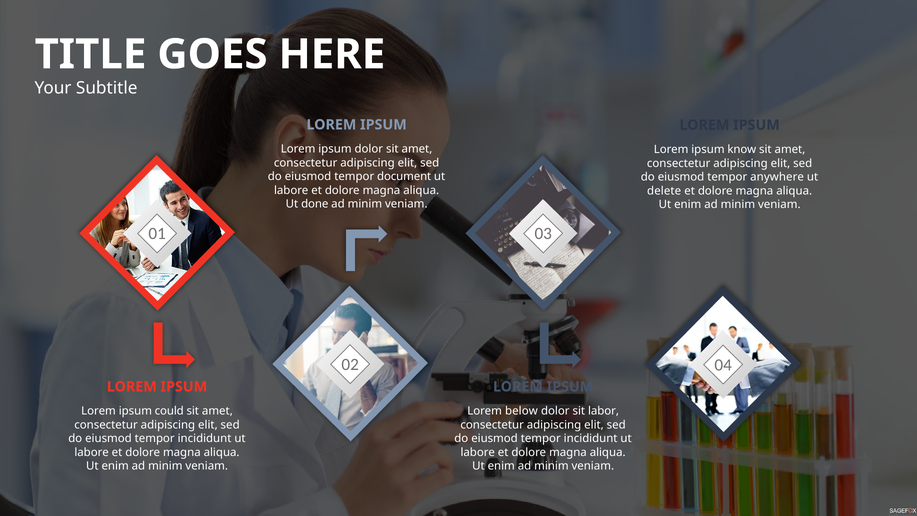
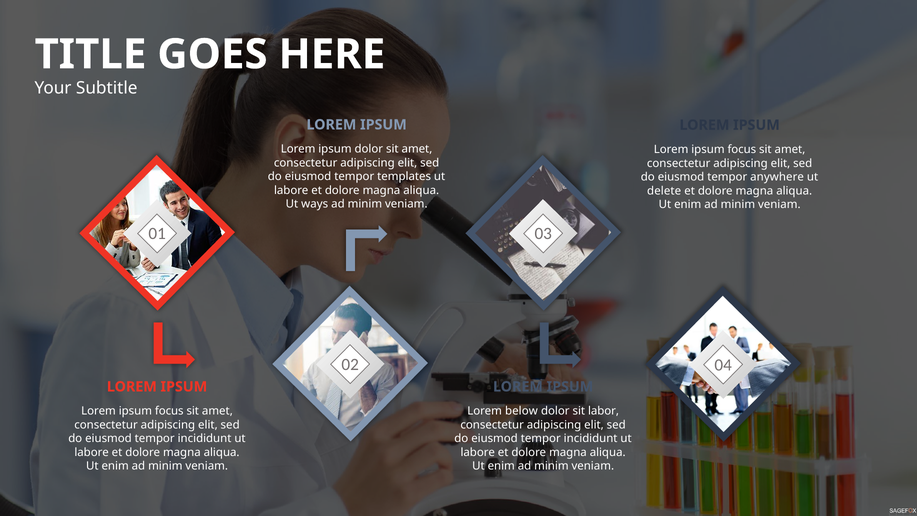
know at (742, 149): know -> focus
document: document -> templates
done: done -> ways
could at (169, 411): could -> focus
